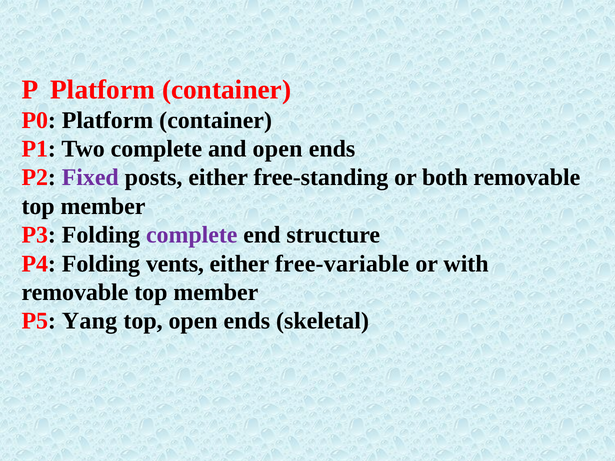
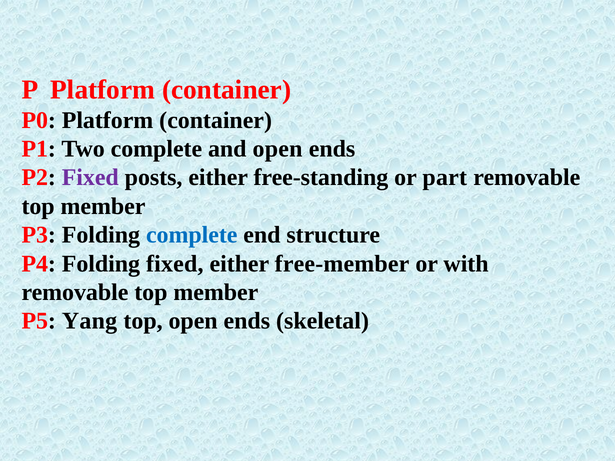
both: both -> part
complete at (192, 235) colour: purple -> blue
Folding vents: vents -> fixed
free-variable: free-variable -> free-member
